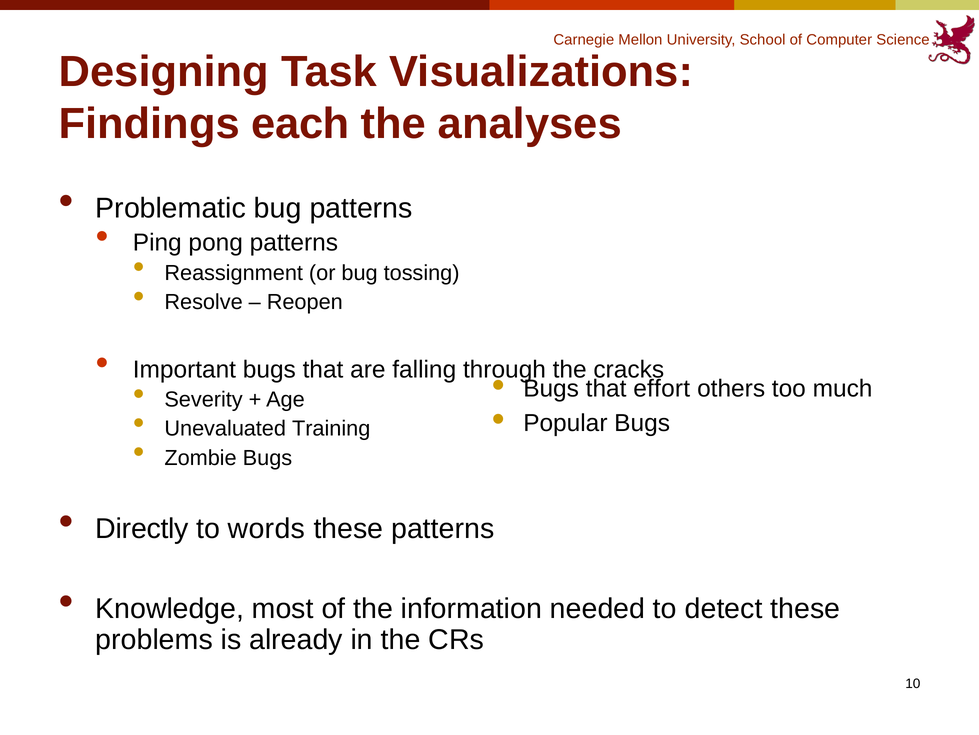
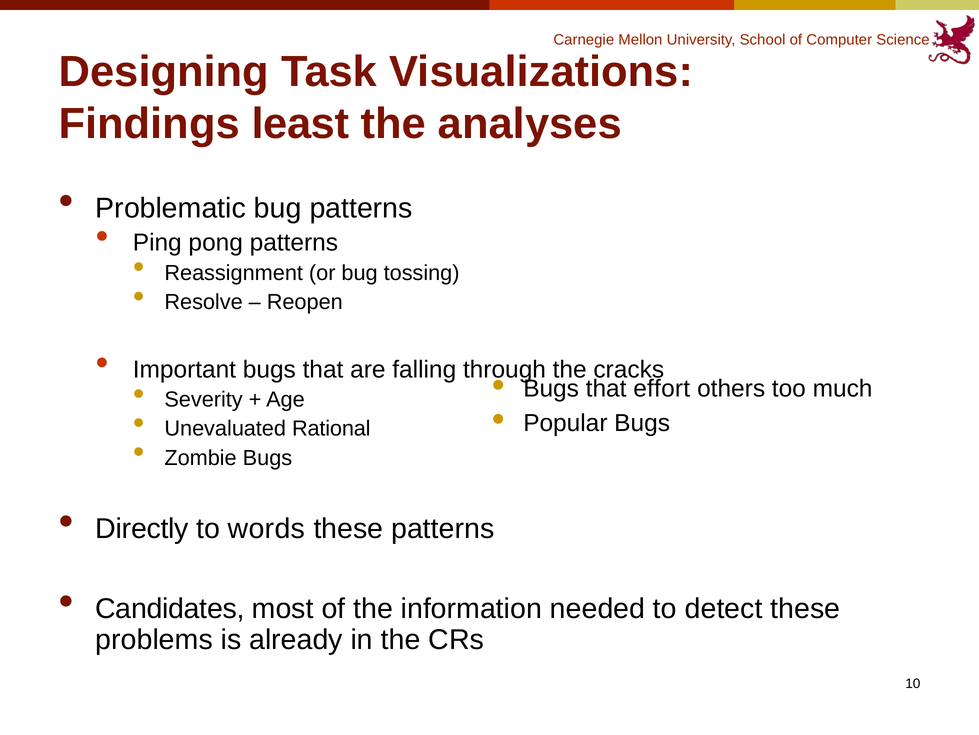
each: each -> least
Training: Training -> Rational
Knowledge: Knowledge -> Candidates
